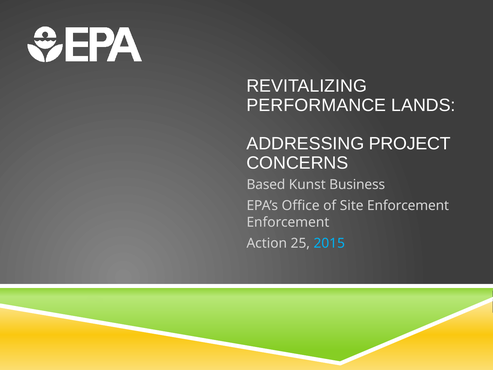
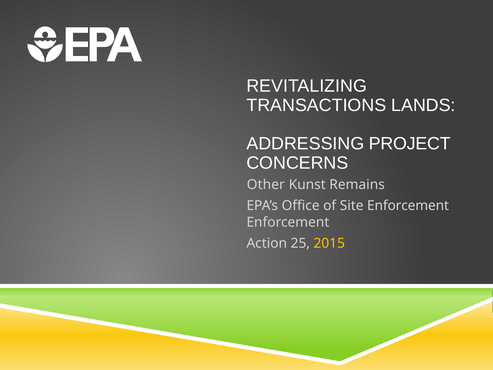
PERFORMANCE: PERFORMANCE -> TRANSACTIONS
Based: Based -> Other
Business: Business -> Remains
2015 colour: light blue -> yellow
